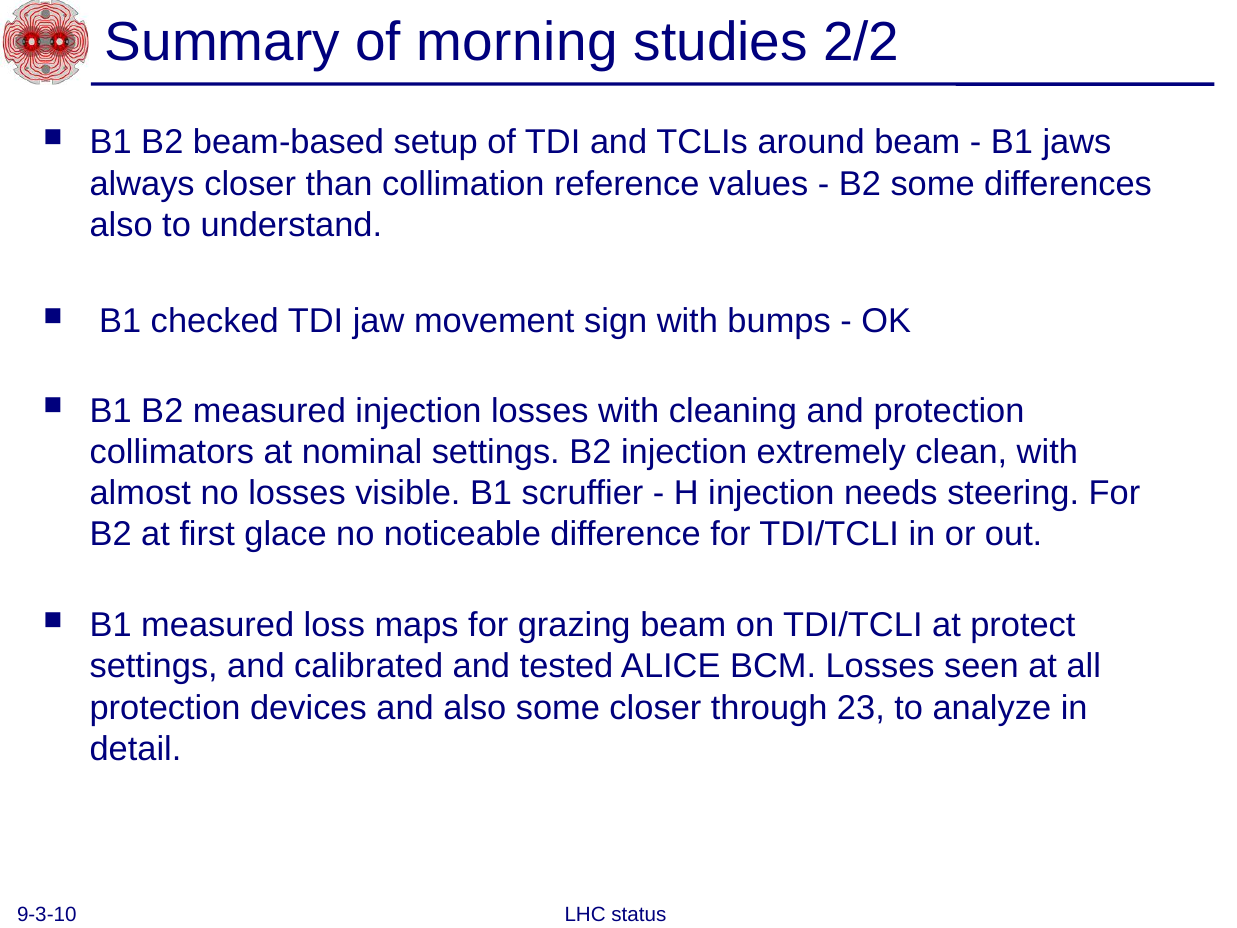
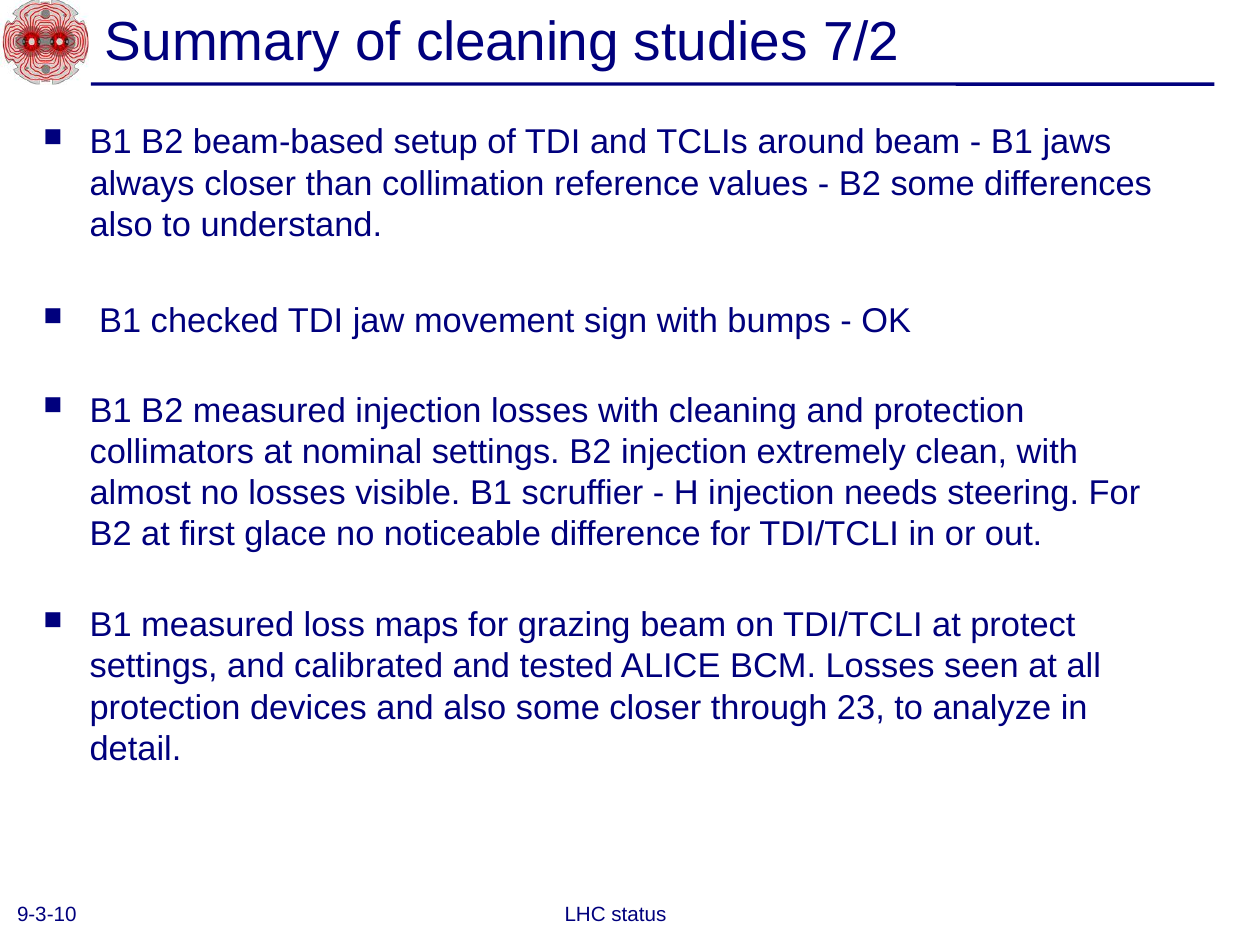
of morning: morning -> cleaning
2/2: 2/2 -> 7/2
